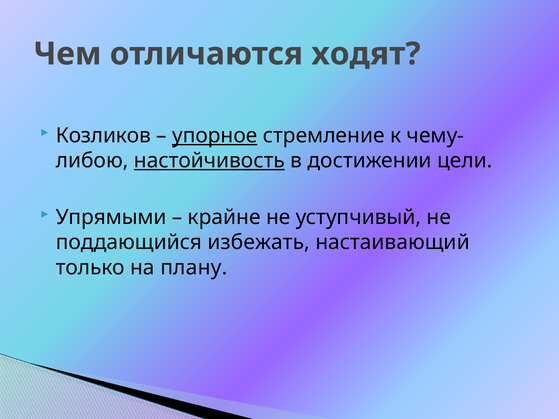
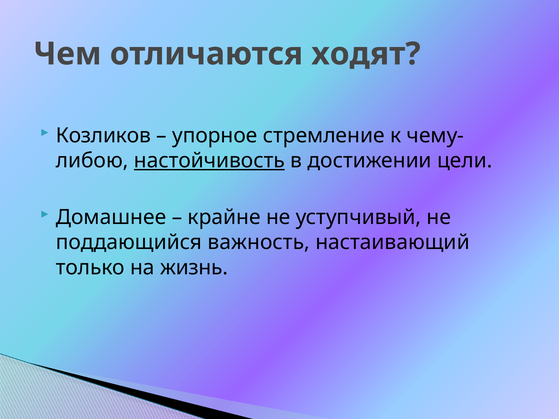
упорное underline: present -> none
Упрямыми: Упрямыми -> Домашнее
избежать: избежать -> важность
плану: плану -> жизнь
